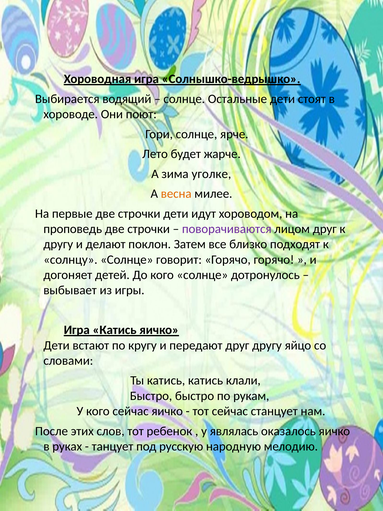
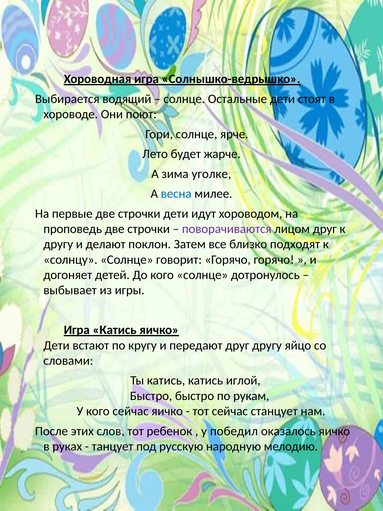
весна colour: orange -> blue
клали: клали -> иглой
являлась: являлась -> победил
